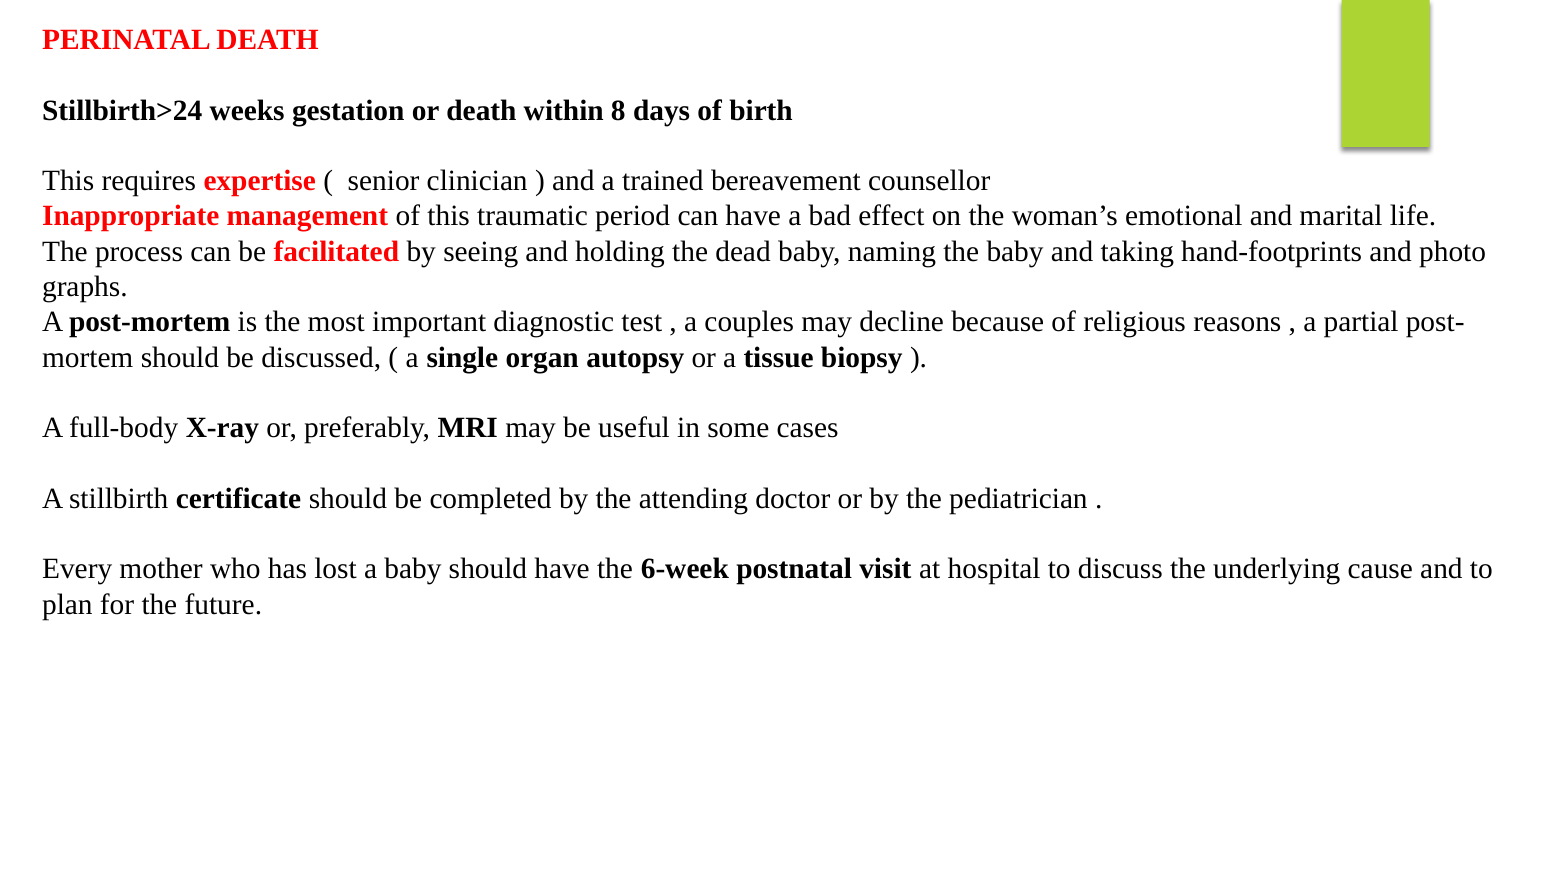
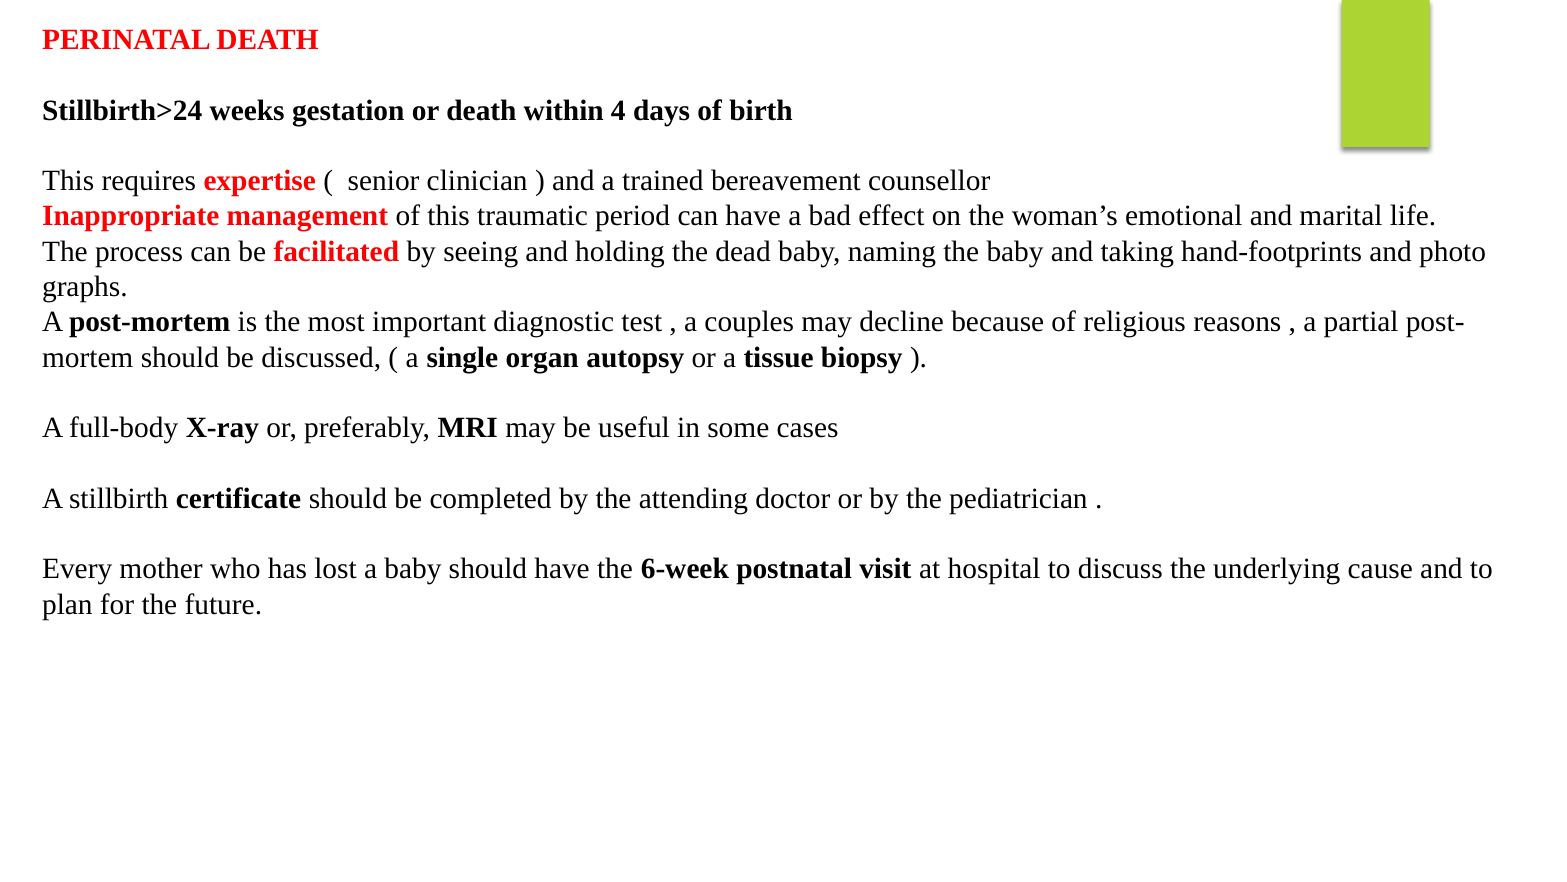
8: 8 -> 4
